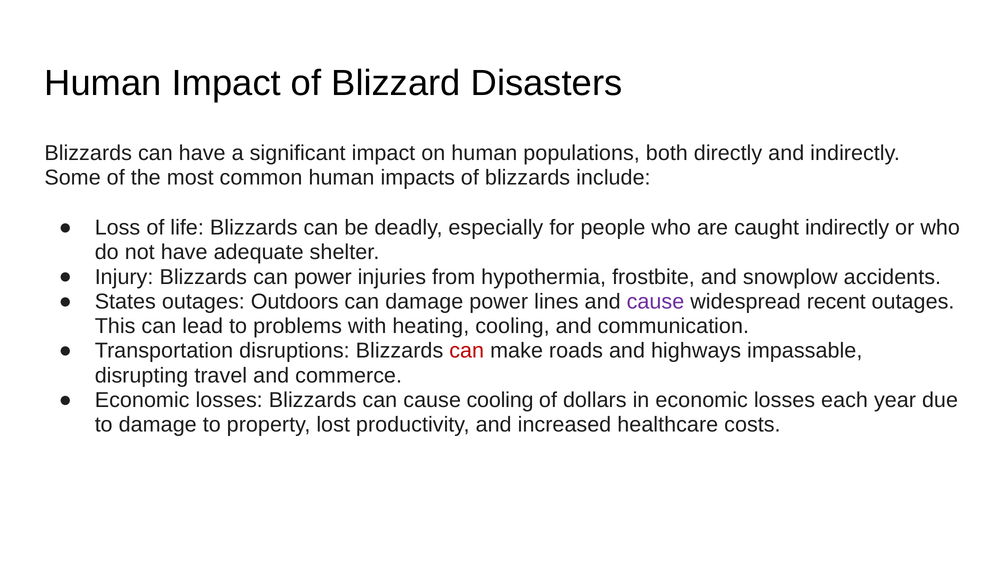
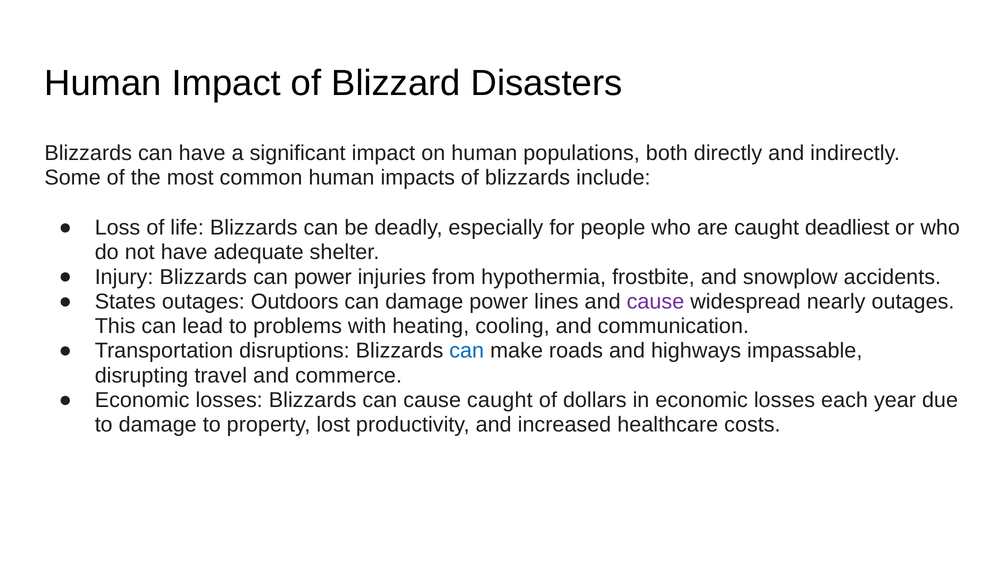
caught indirectly: indirectly -> deadliest
recent: recent -> nearly
can at (467, 351) colour: red -> blue
cause cooling: cooling -> caught
